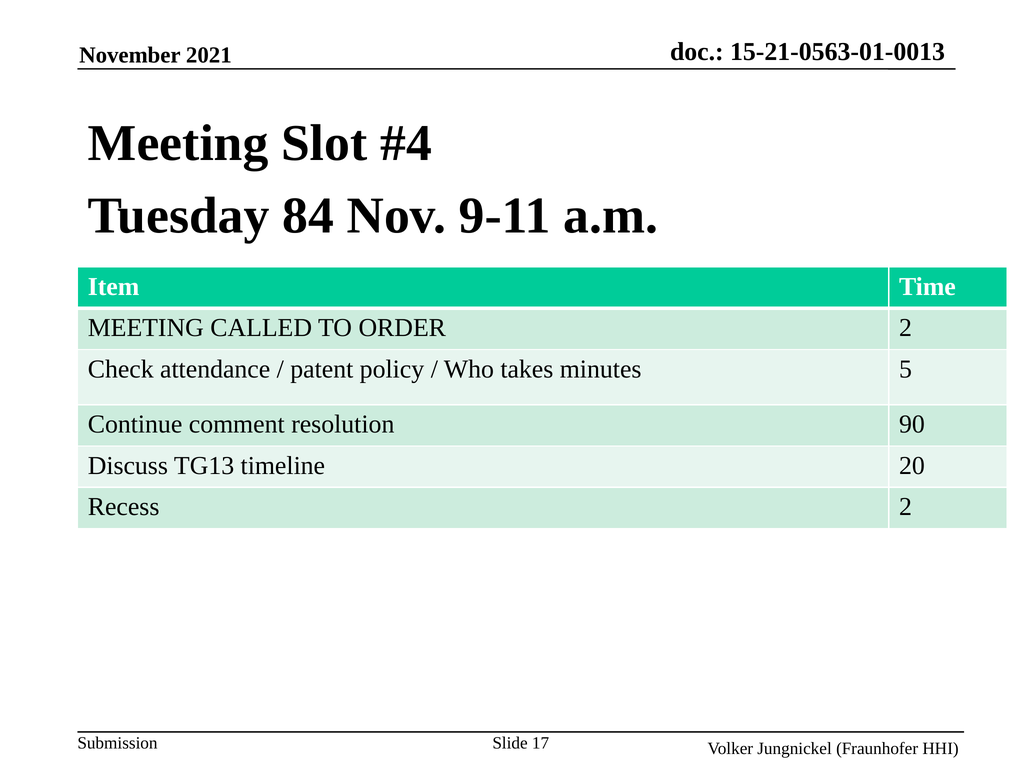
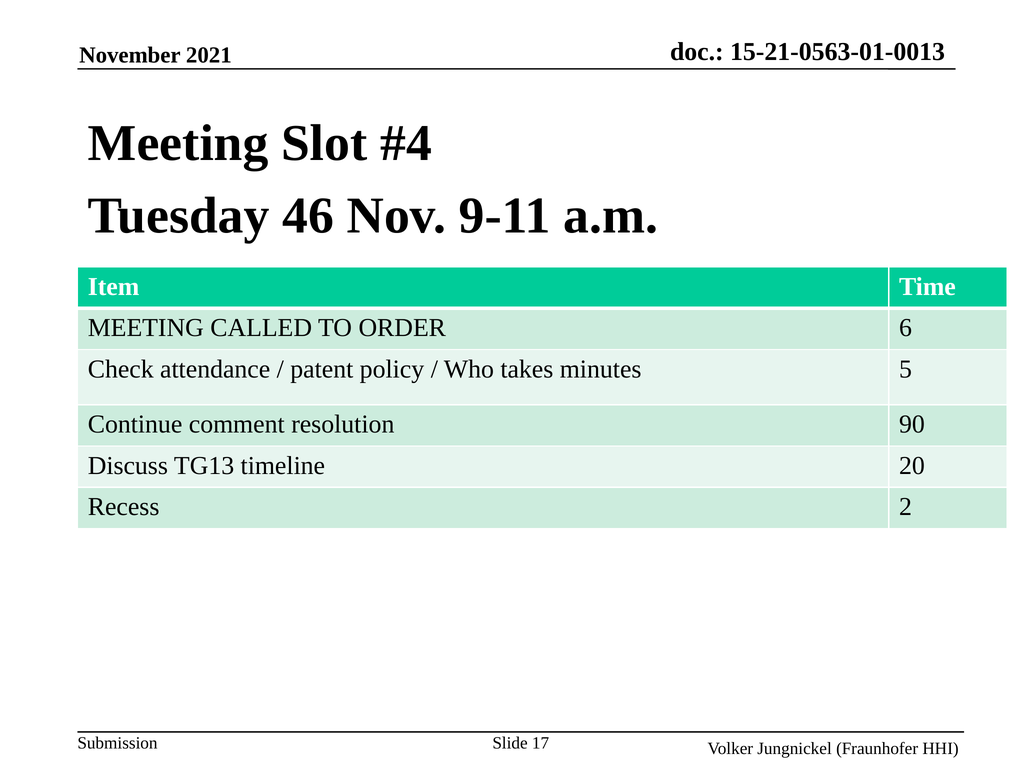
84: 84 -> 46
ORDER 2: 2 -> 6
